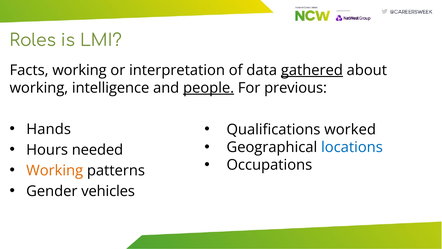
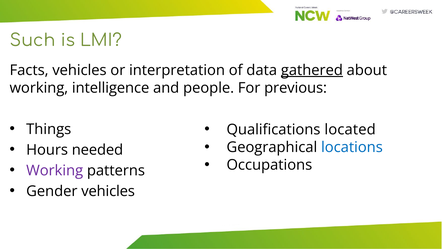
Roles: Roles -> Such
Facts working: working -> vehicles
people underline: present -> none
Hands: Hands -> Things
worked: worked -> located
Working at (55, 170) colour: orange -> purple
